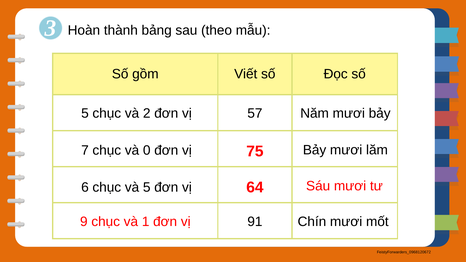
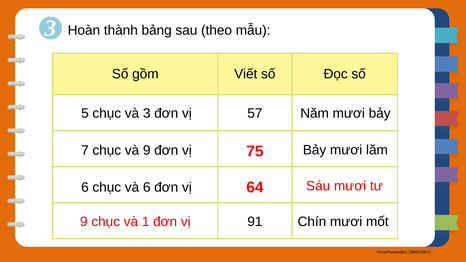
và 2: 2 -> 3
và 0: 0 -> 9
và 5: 5 -> 6
